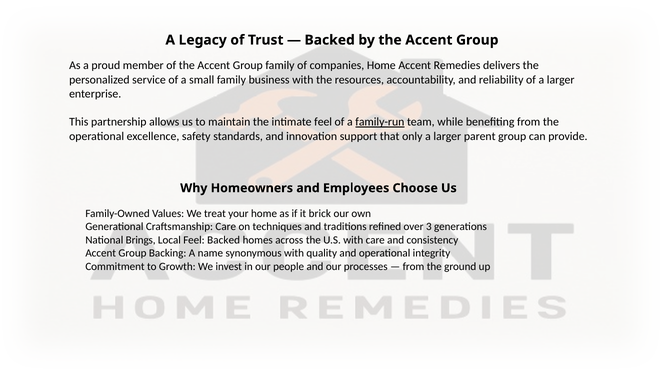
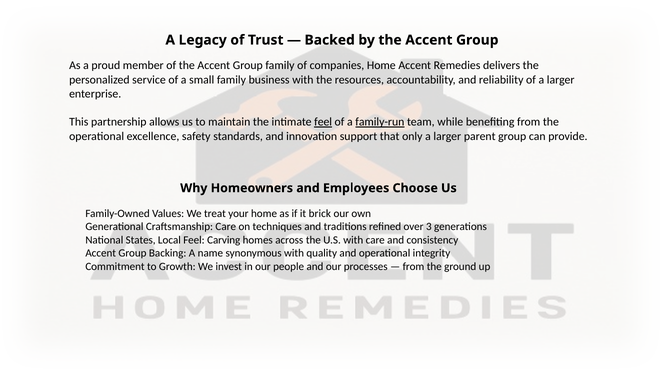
feel at (323, 122) underline: none -> present
Brings: Brings -> States
Feel Backed: Backed -> Carving
